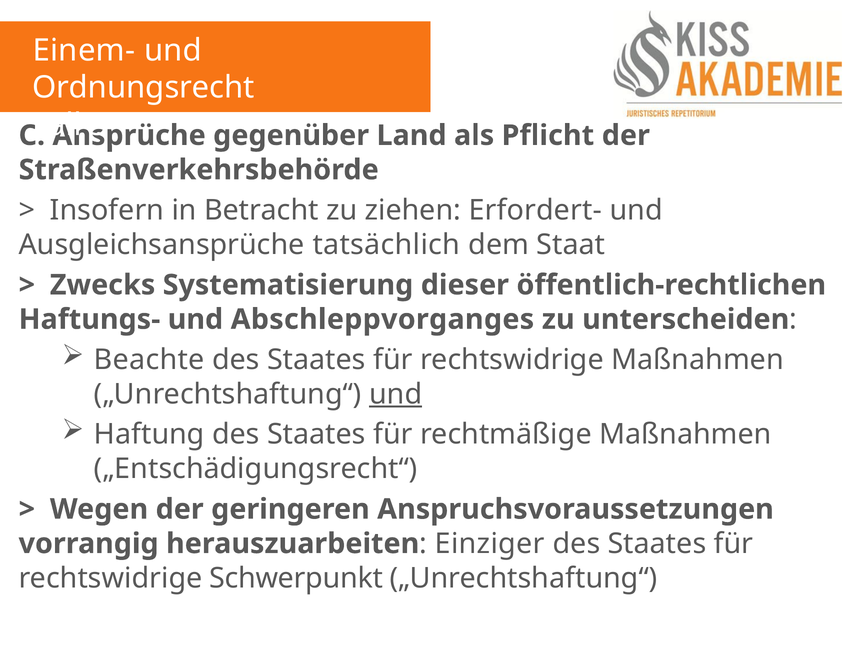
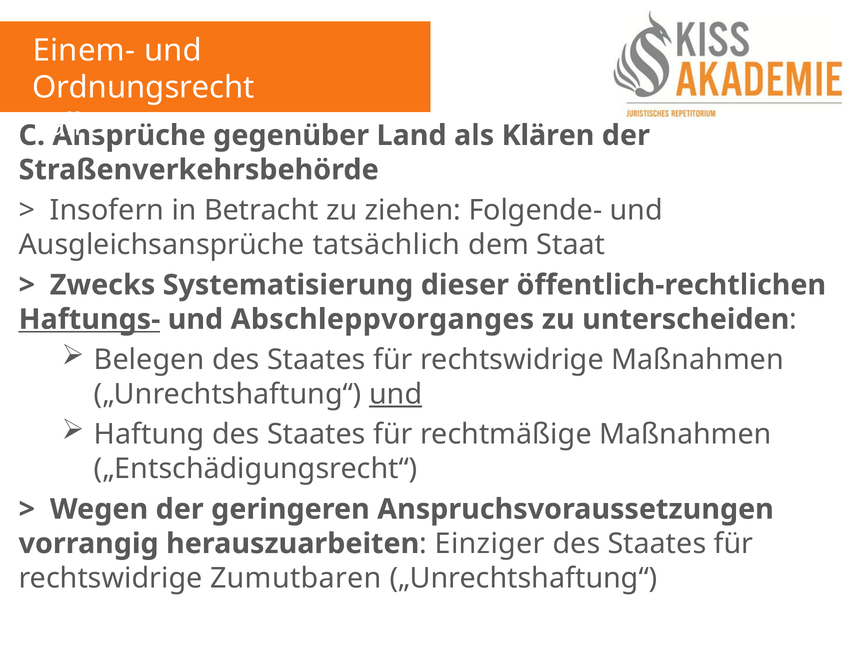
Pflicht: Pflicht -> Klären
Erfordert-: Erfordert- -> Folgende-
Haftungs- underline: none -> present
Beachte: Beachte -> Belegen
Schwerpunkt: Schwerpunkt -> Zumutbaren
